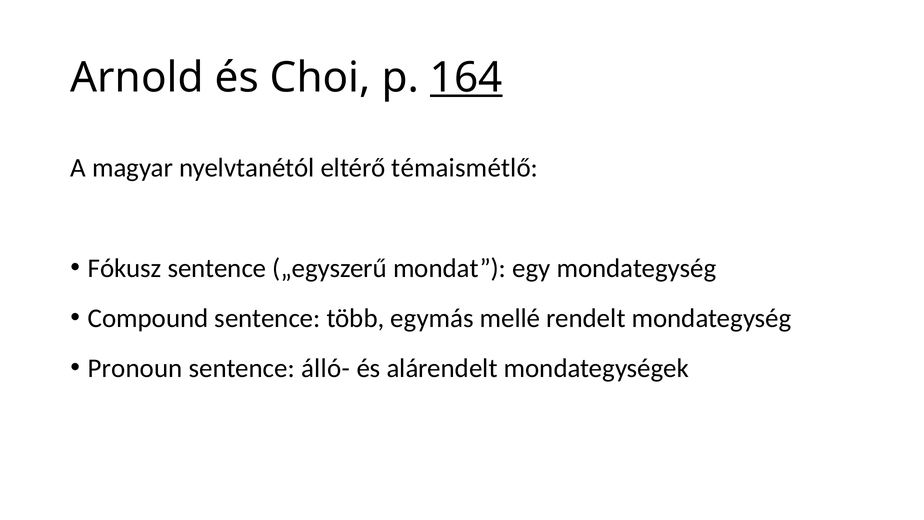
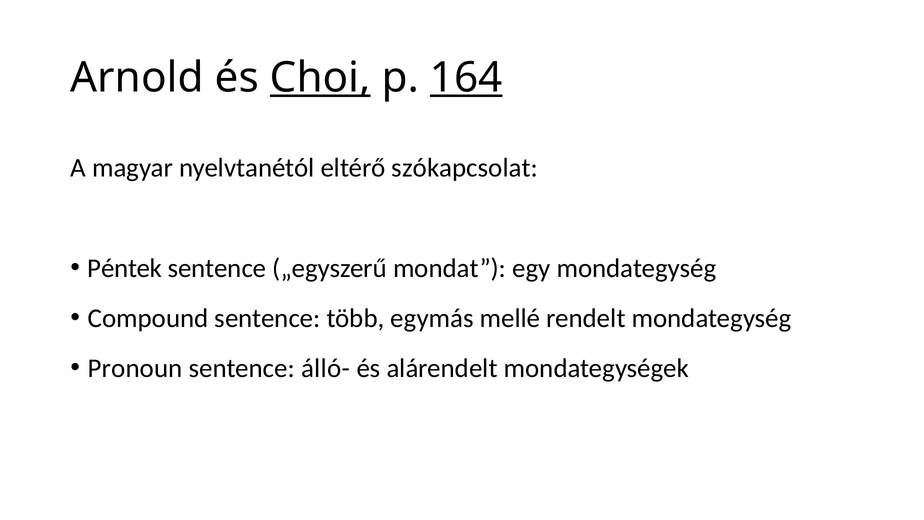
Choi underline: none -> present
témaismétlő: témaismétlő -> szókapcsolat
Fókusz: Fókusz -> Péntek
